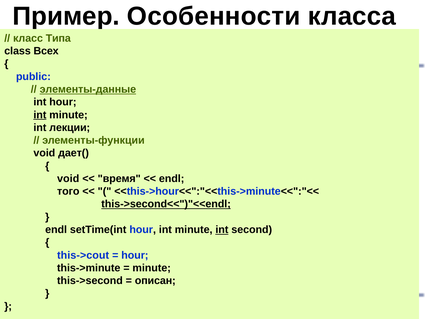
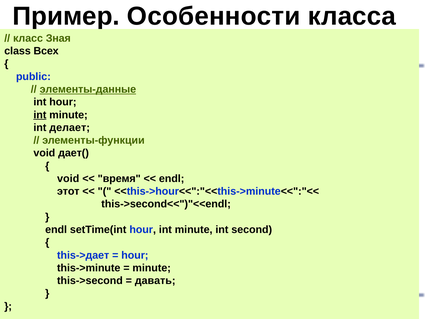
Типа: Типа -> Зная
лекции: лекции -> делает
того: того -> этот
this->second<<")"<<endl underline: present -> none
int at (222, 229) underline: present -> none
this->cout: this->cout -> this->дает
описан: описан -> давать
